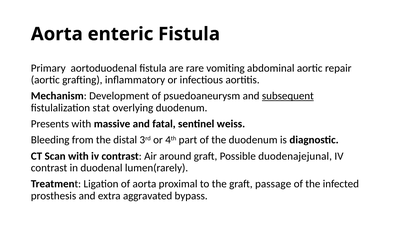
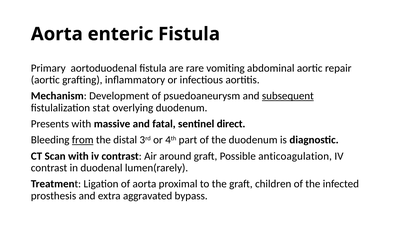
weiss: weiss -> direct
from underline: none -> present
duodenajejunal: duodenajejunal -> anticoagulation
passage: passage -> children
